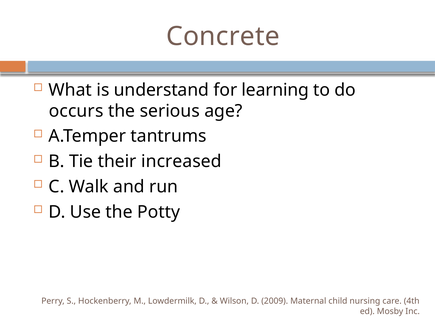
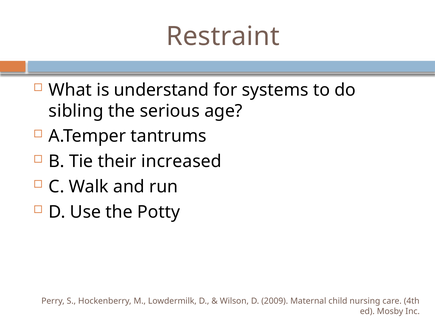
Concrete: Concrete -> Restraint
learning: learning -> systems
occurs: occurs -> sibling
